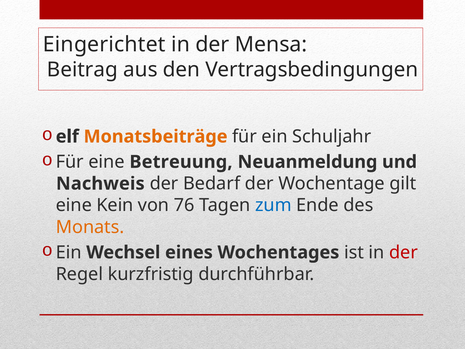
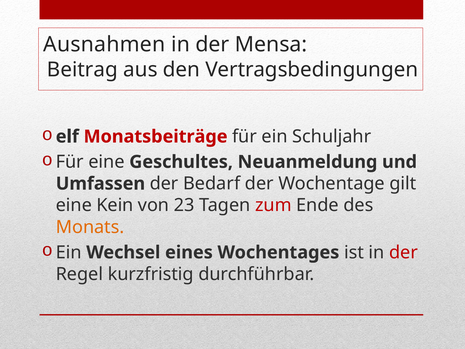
Eingerichtet: Eingerichtet -> Ausnahmen
Monatsbeiträge colour: orange -> red
Betreuung: Betreuung -> Geschultes
Nachweis: Nachweis -> Umfassen
76: 76 -> 23
zum colour: blue -> red
